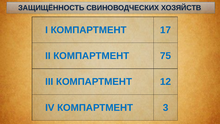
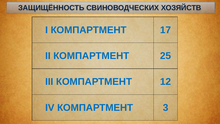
75: 75 -> 25
